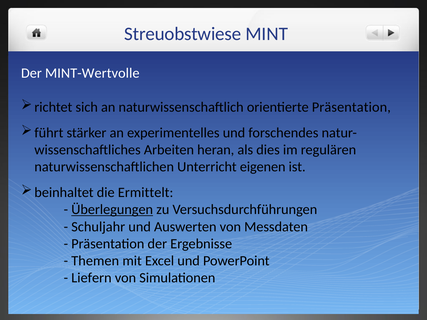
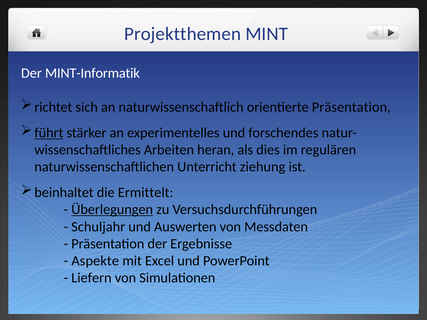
Streuobstwiese: Streuobstwiese -> Projektthemen
MINT-Wertvolle: MINT-Wertvolle -> MINT-Informatik
führt underline: none -> present
eigenen: eigenen -> ziehung
Themen: Themen -> Aspekte
